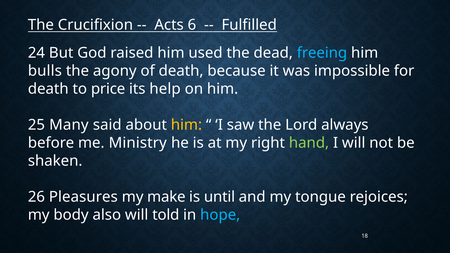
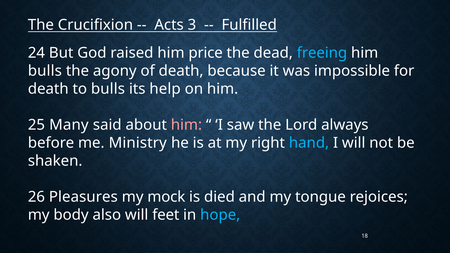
6: 6 -> 3
used: used -> price
to price: price -> bulls
him at (186, 125) colour: yellow -> pink
hand colour: light green -> light blue
make: make -> mock
until: until -> died
told: told -> feet
